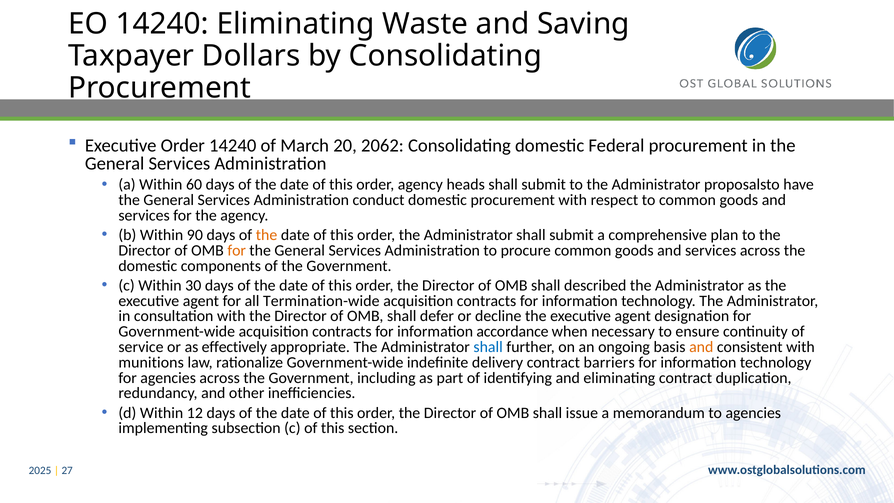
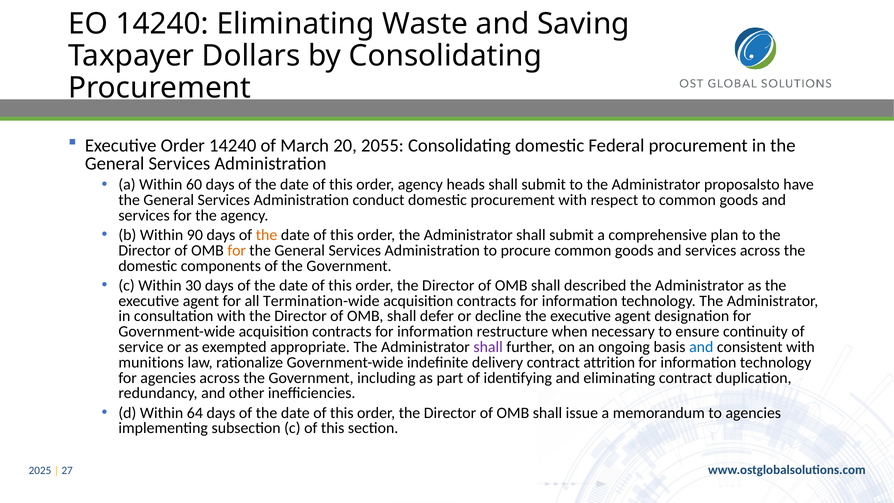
2062: 2062 -> 2055
accordance: accordance -> restructure
effectively: effectively -> exempted
shall at (488, 347) colour: blue -> purple
and at (701, 347) colour: orange -> blue
barriers: barriers -> attrition
12: 12 -> 64
